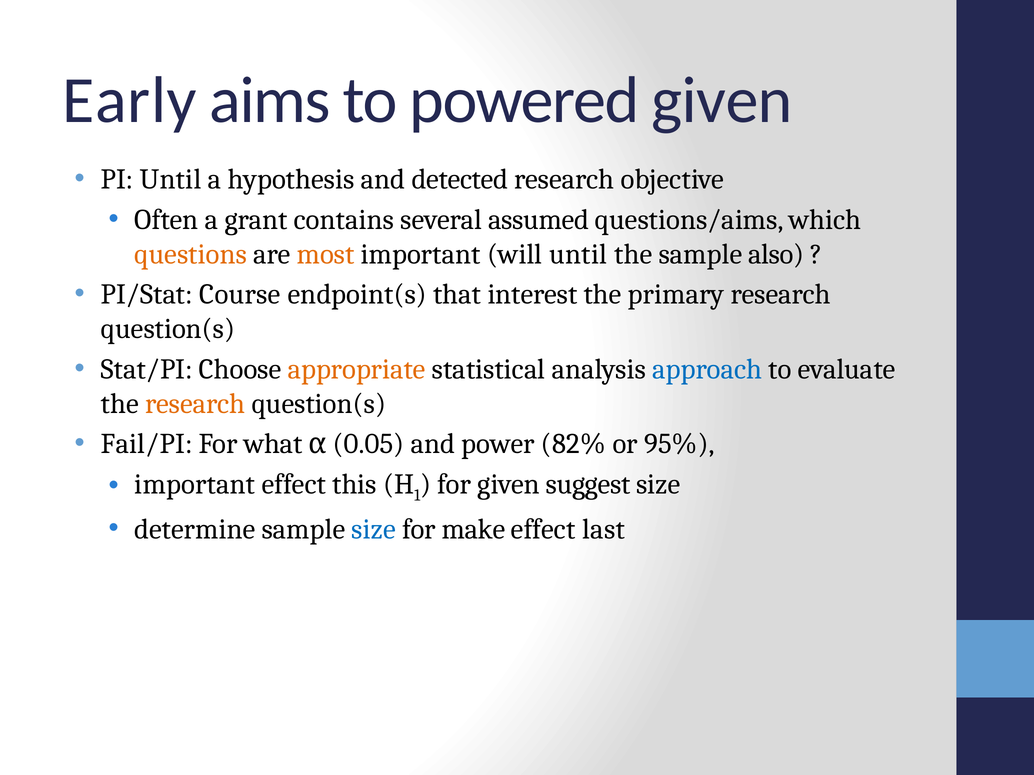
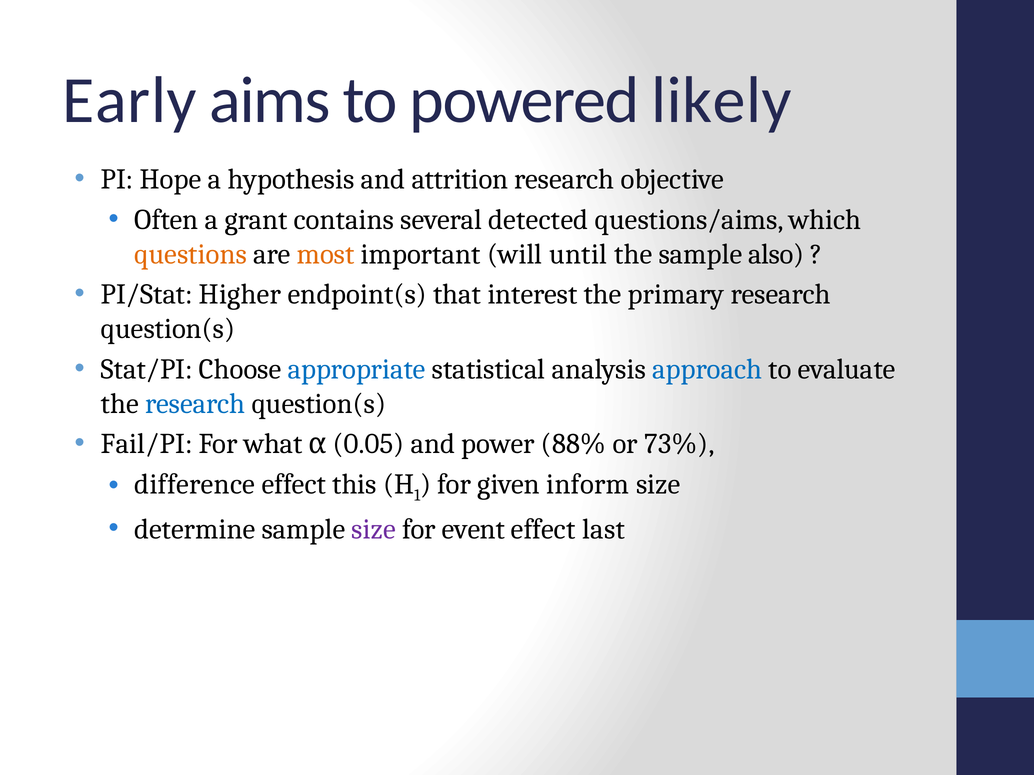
powered given: given -> likely
PI Until: Until -> Hope
detected: detected -> attrition
assumed: assumed -> detected
Course: Course -> Higher
appropriate colour: orange -> blue
research at (195, 404) colour: orange -> blue
82%: 82% -> 88%
95%: 95% -> 73%
important at (195, 484): important -> difference
suggest: suggest -> inform
size at (374, 529) colour: blue -> purple
make: make -> event
